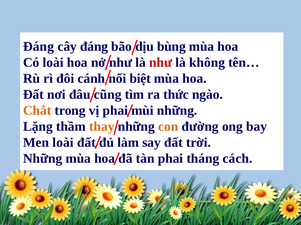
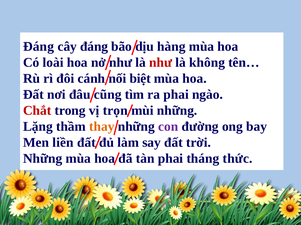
bùng: bùng -> hàng
ra thức: thức -> phai
Chắt colour: orange -> red
vị phai: phai -> trọn
con colour: orange -> purple
Men loài: loài -> liền
cách: cách -> thức
